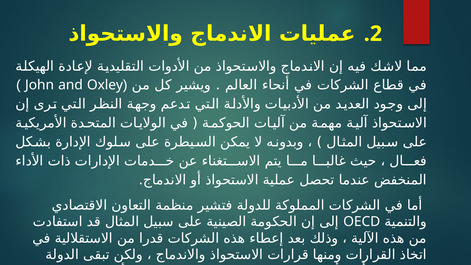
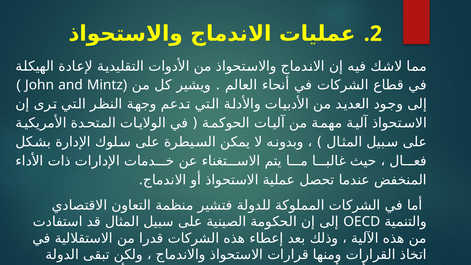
Oxley: Oxley -> Mintz
